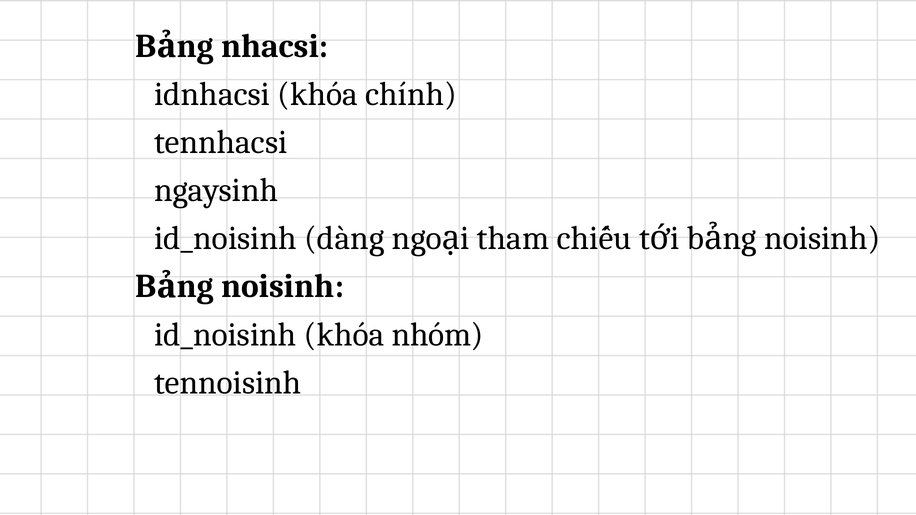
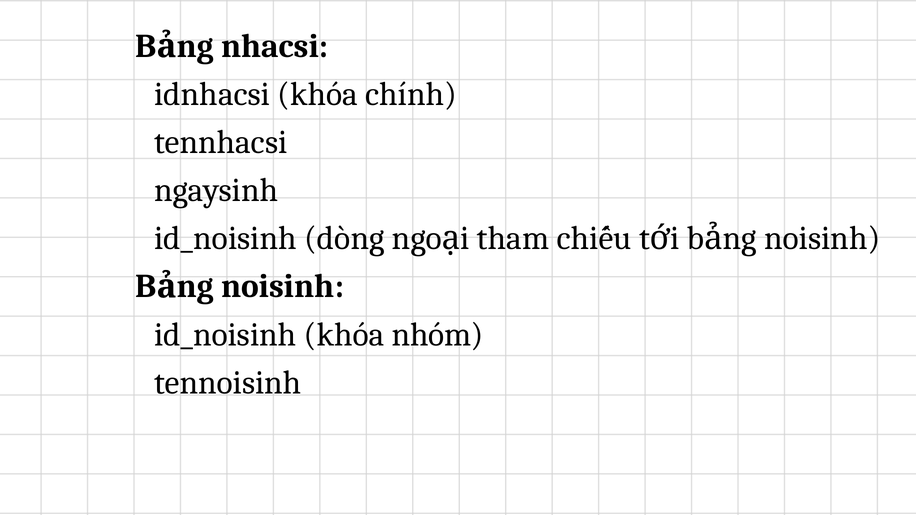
dàng: dàng -> dòng
